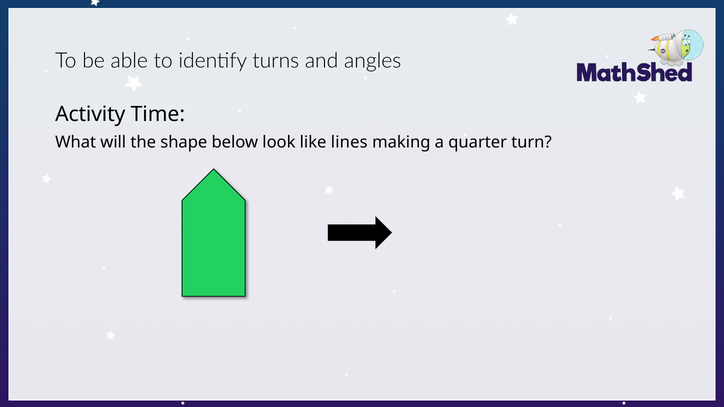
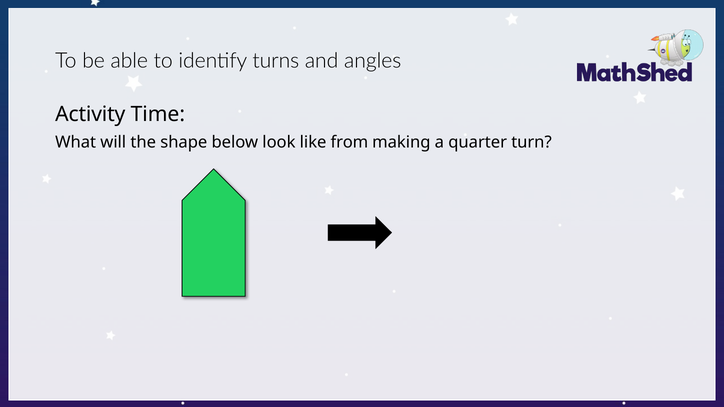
lines: lines -> from
